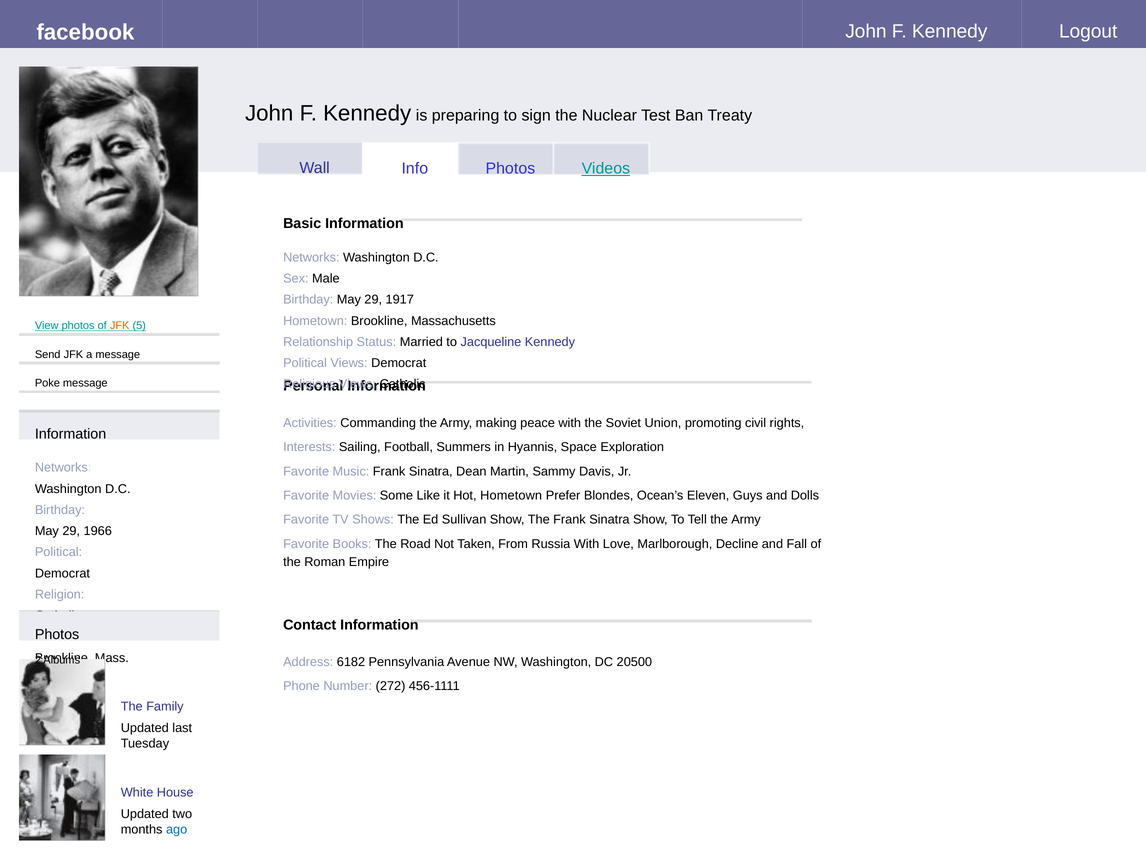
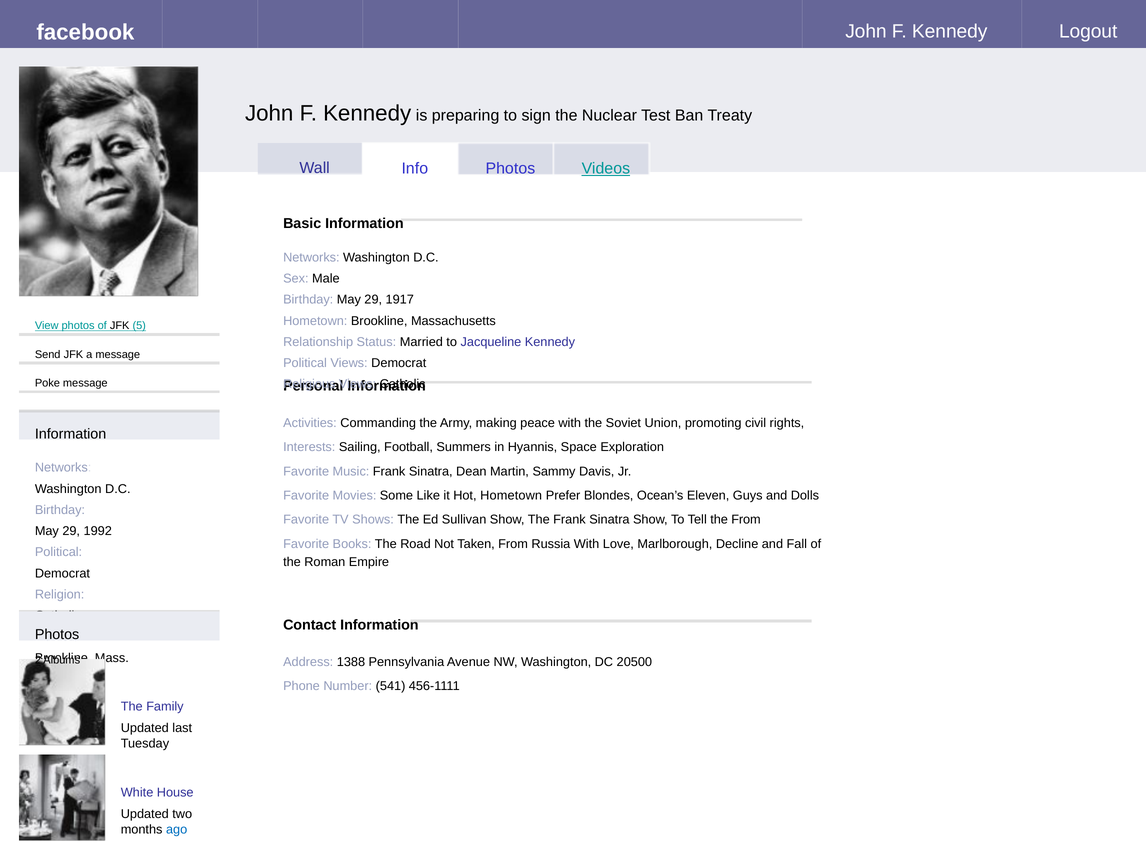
JFK at (120, 326) colour: orange -> black
Tell the Army: Army -> From
1966: 1966 -> 1992
6182: 6182 -> 1388
272: 272 -> 541
